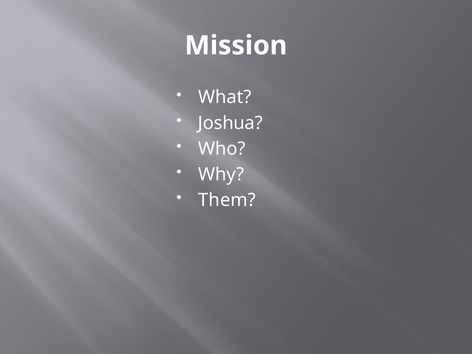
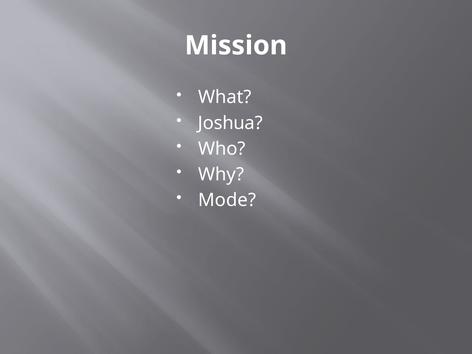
Them: Them -> Mode
